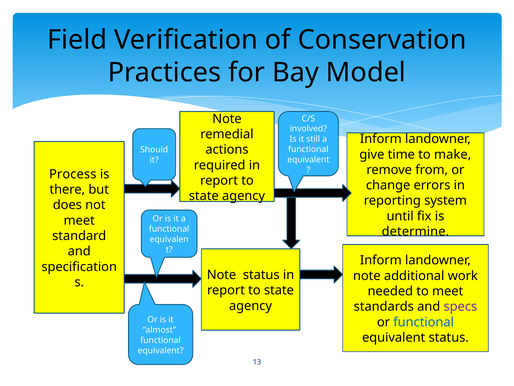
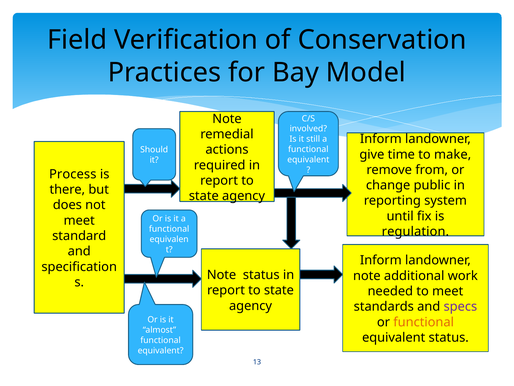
errors: errors -> public
determine: determine -> regulation
functional at (424, 322) colour: blue -> orange
